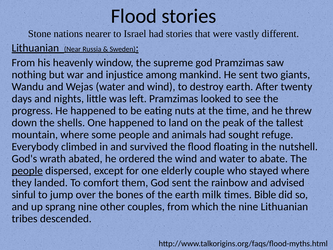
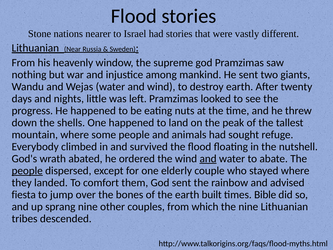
and at (208, 158) underline: none -> present
sinful: sinful -> fiesta
milk: milk -> built
